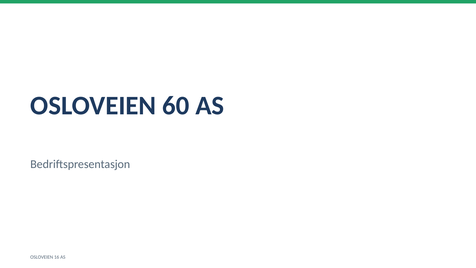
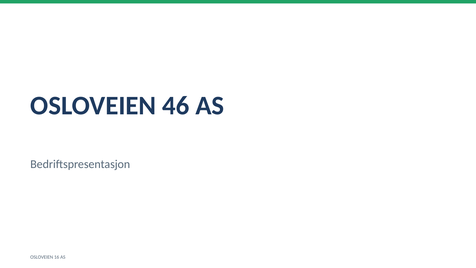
60: 60 -> 46
